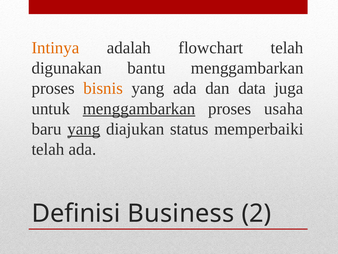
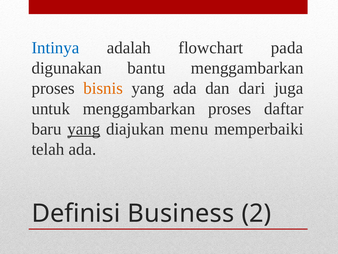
Intinya colour: orange -> blue
flowchart telah: telah -> pada
data: data -> dari
menggambarkan at (139, 108) underline: present -> none
usaha: usaha -> daftar
status: status -> menu
